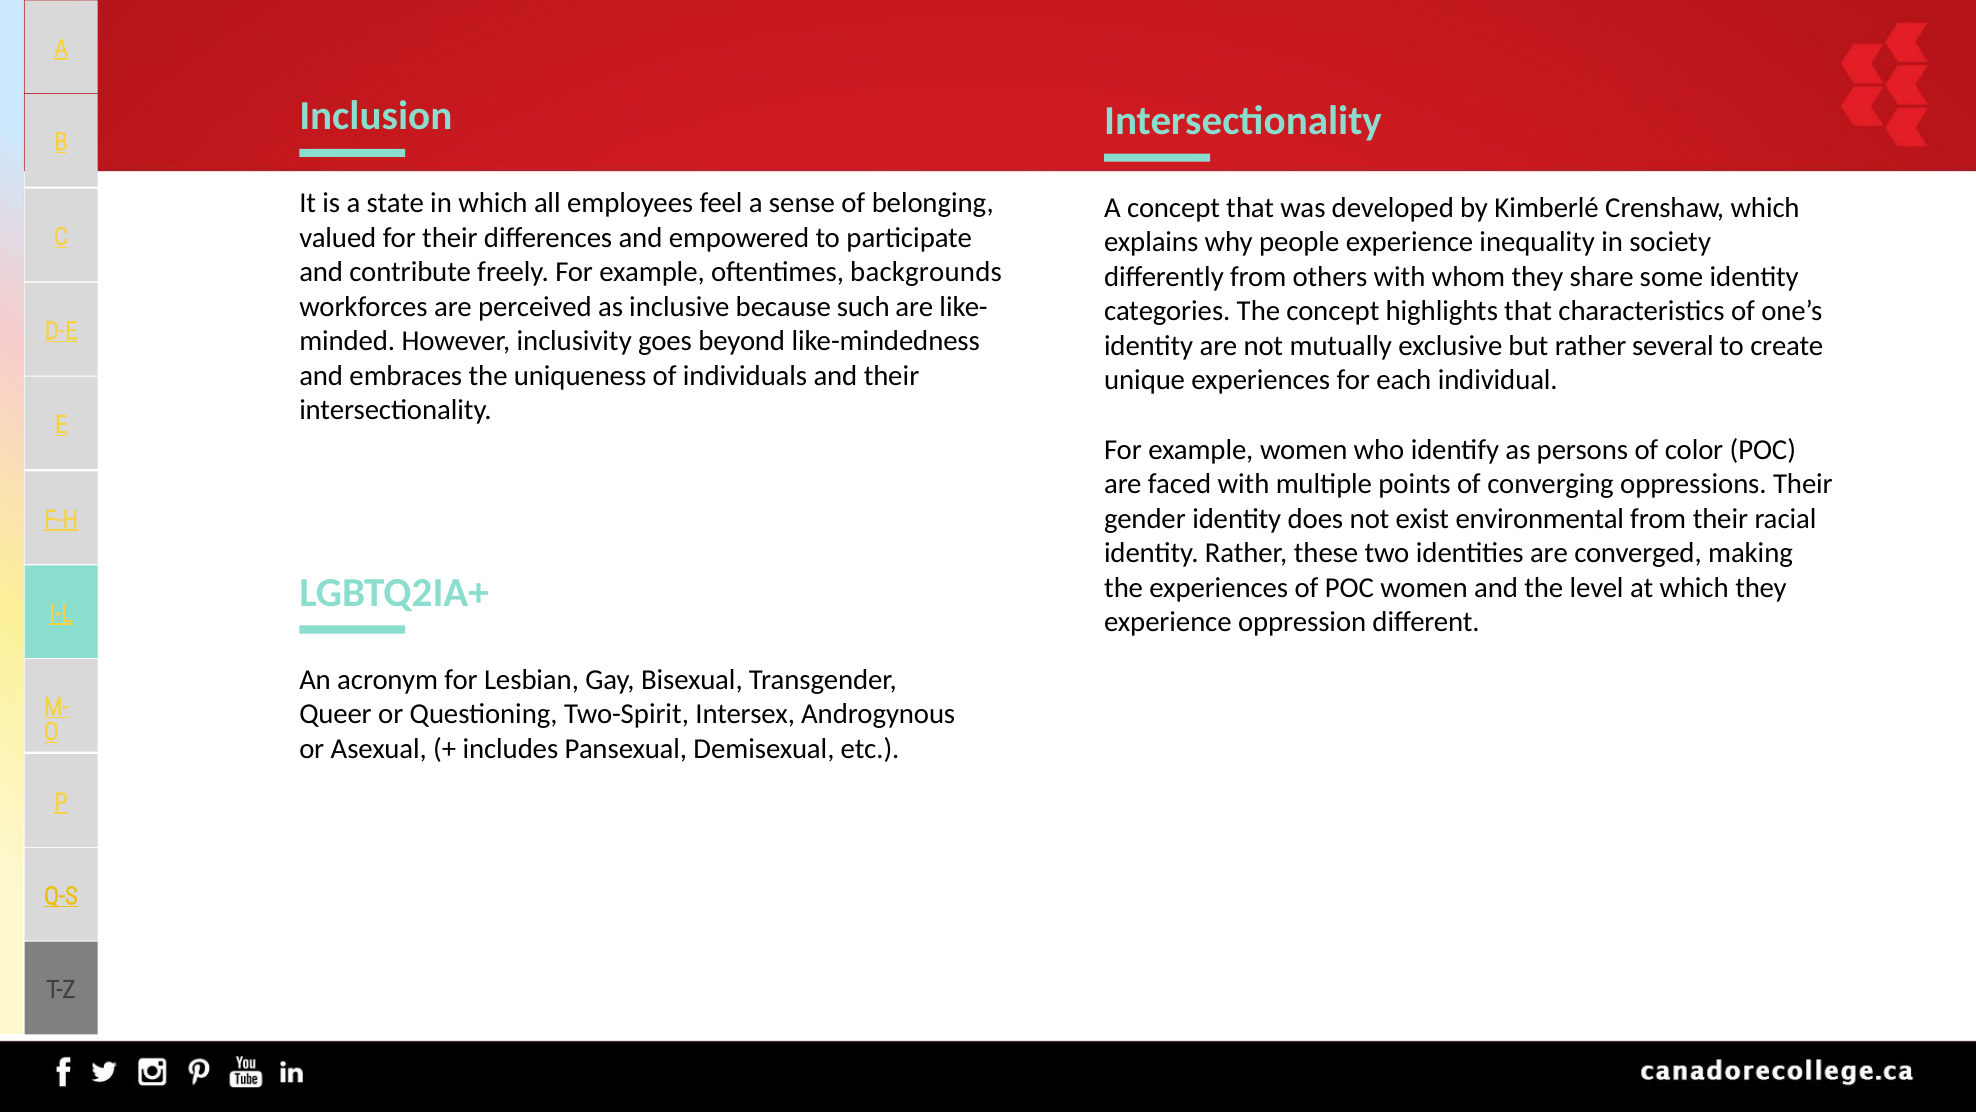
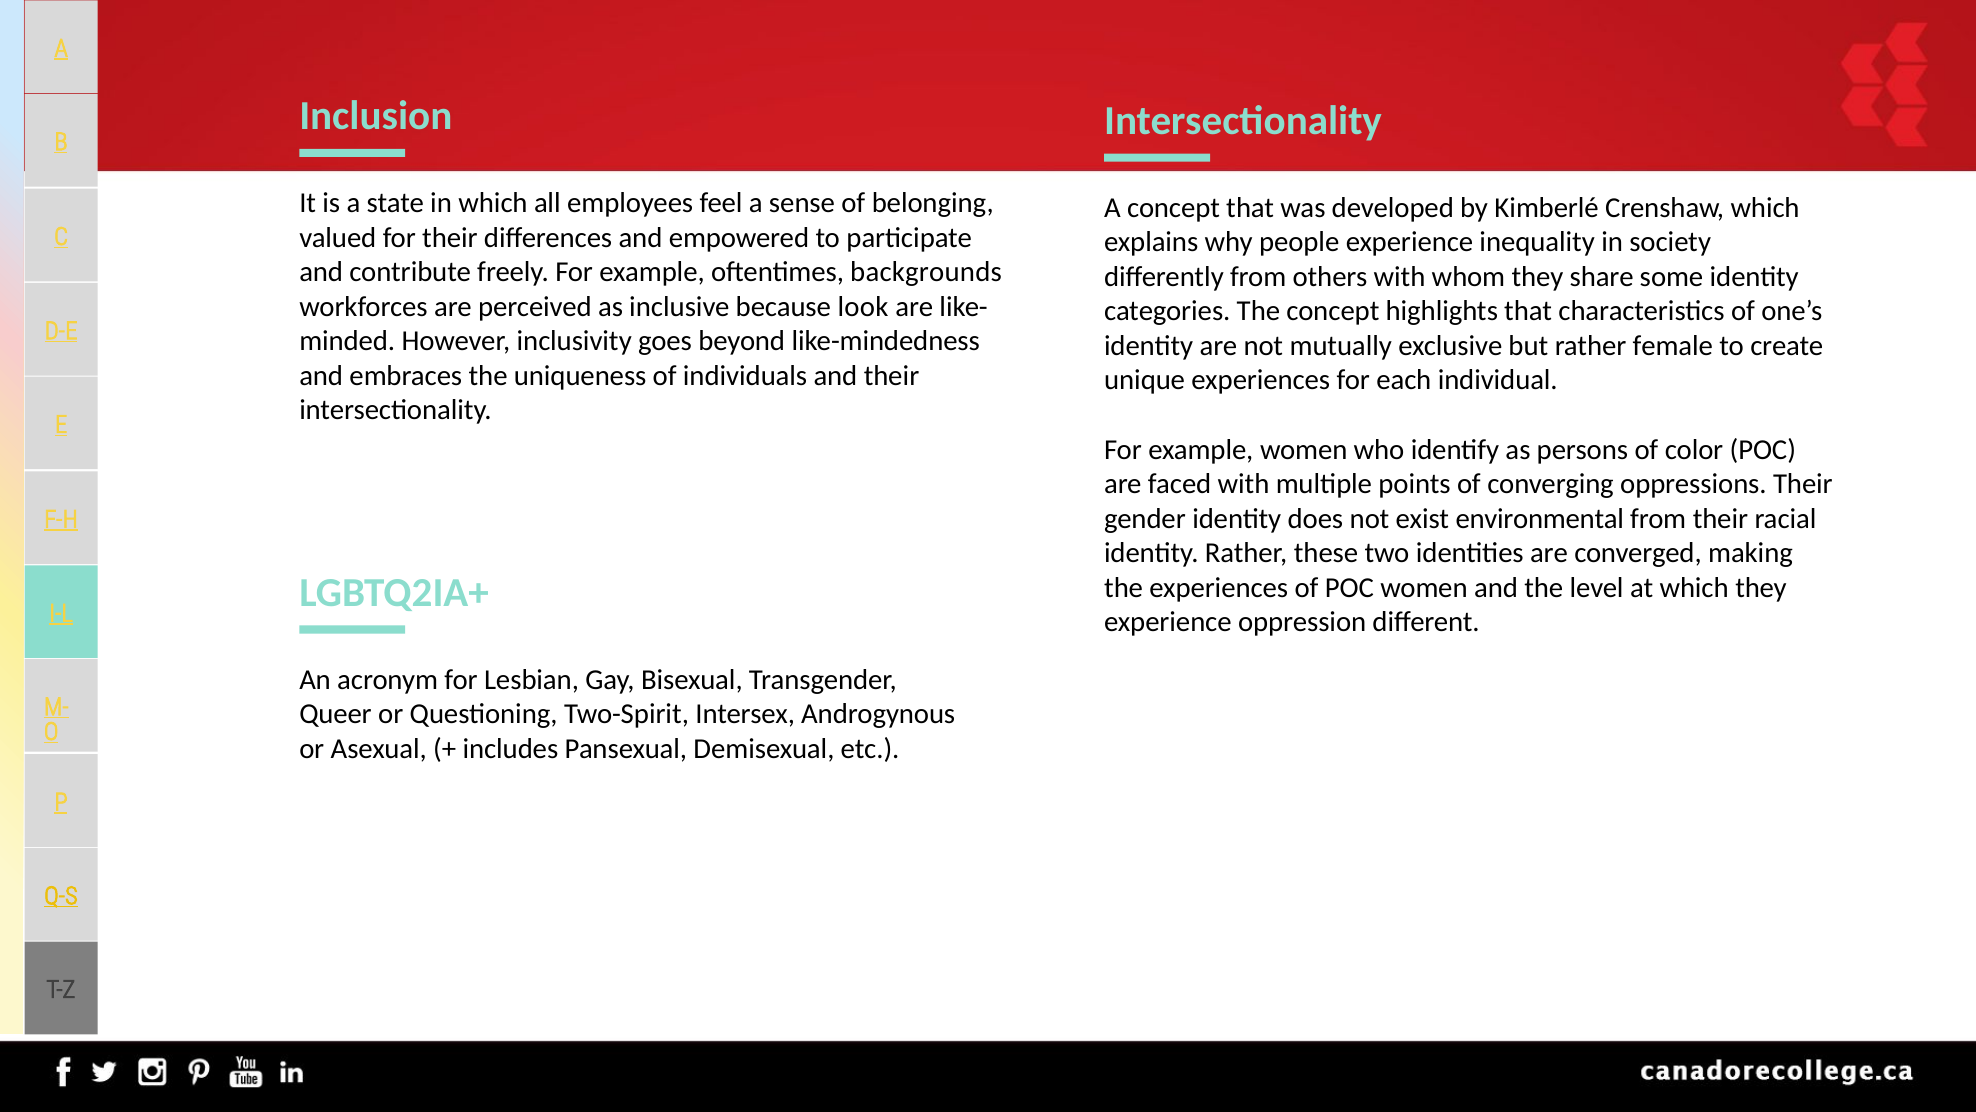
such: such -> look
several: several -> female
